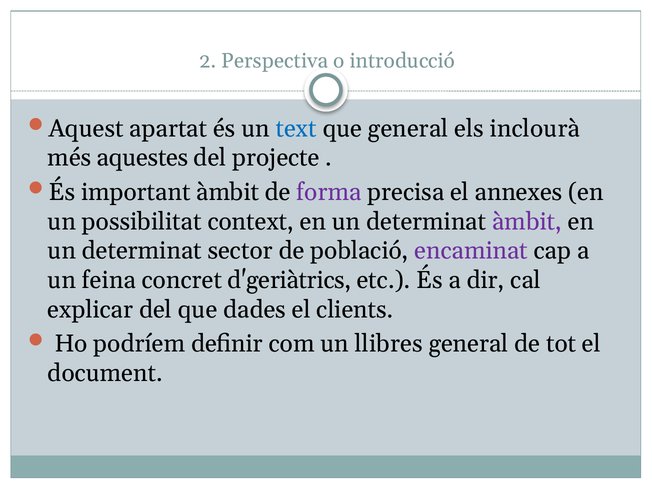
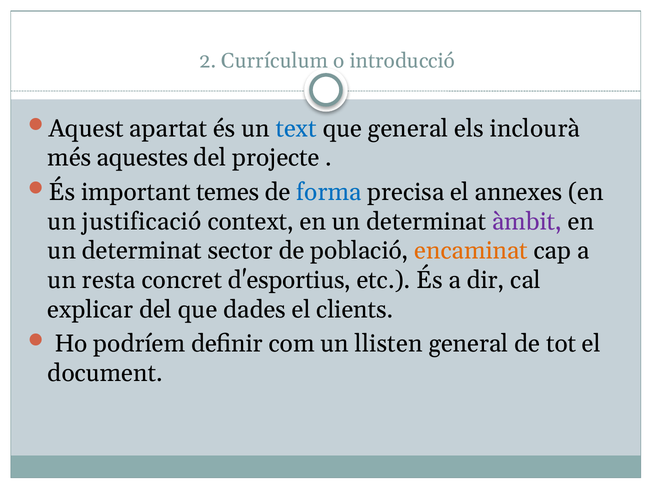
Perspectiva: Perspectiva -> Currículum
important àmbit: àmbit -> temes
forma colour: purple -> blue
possibilitat: possibilitat -> justificació
encaminat colour: purple -> orange
feina: feina -> resta
d'geriàtrics: d'geriàtrics -> d'esportius
llibres: llibres -> llisten
